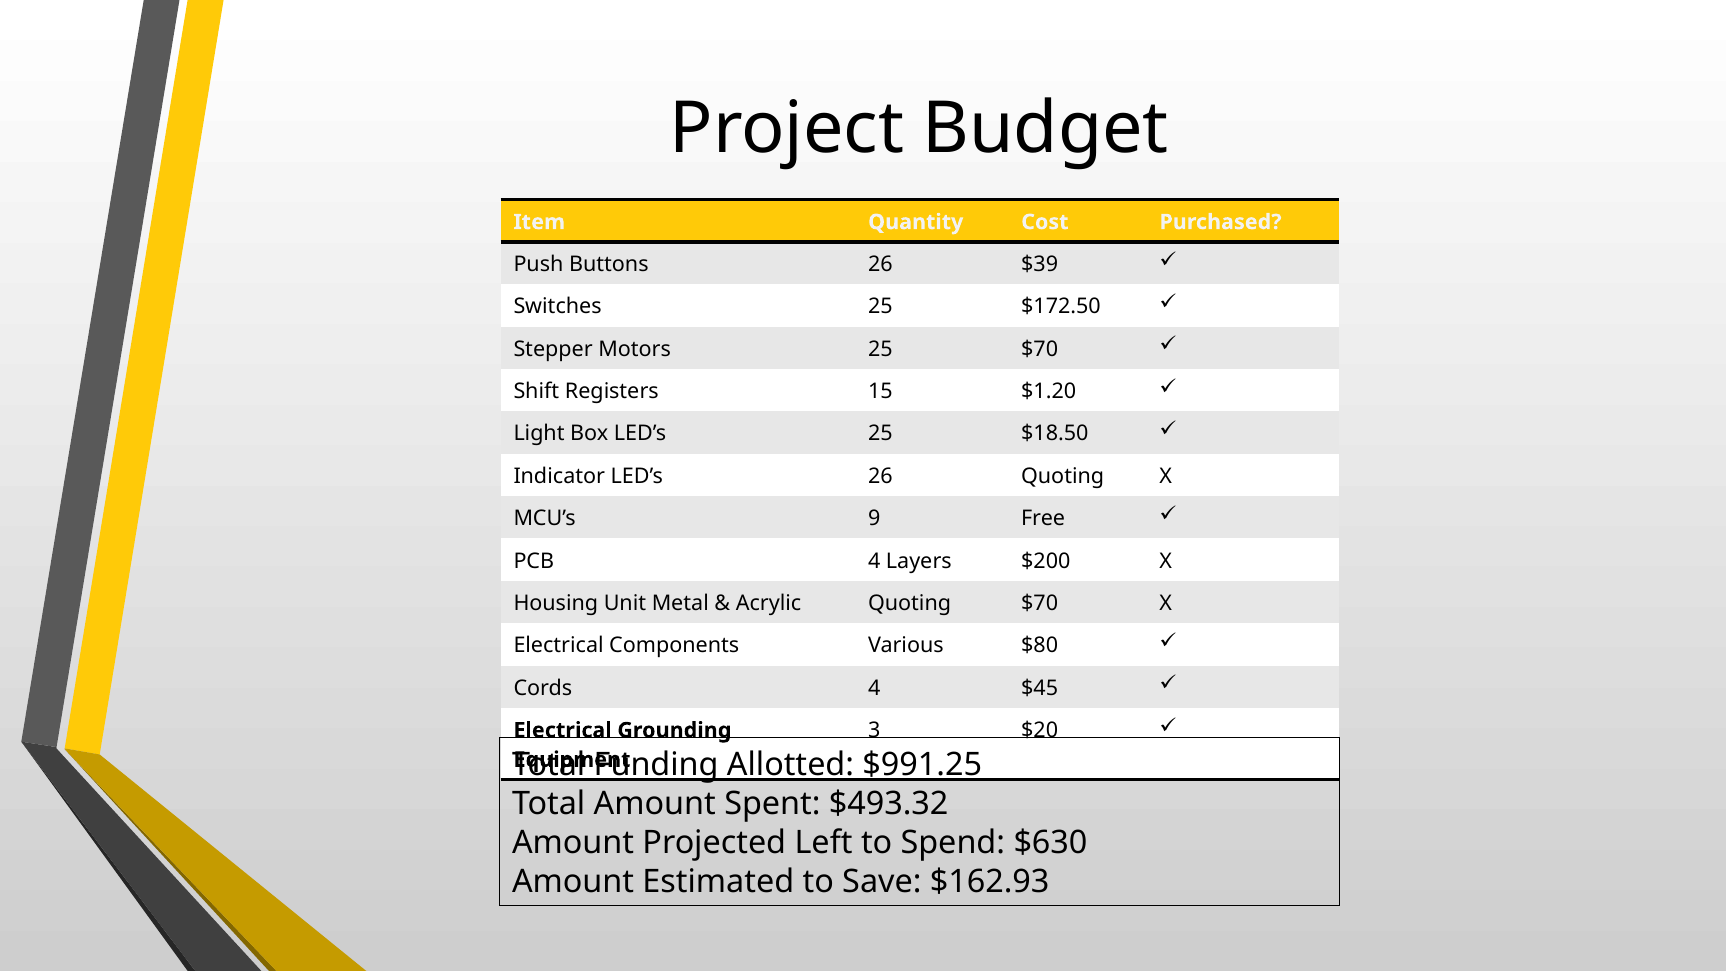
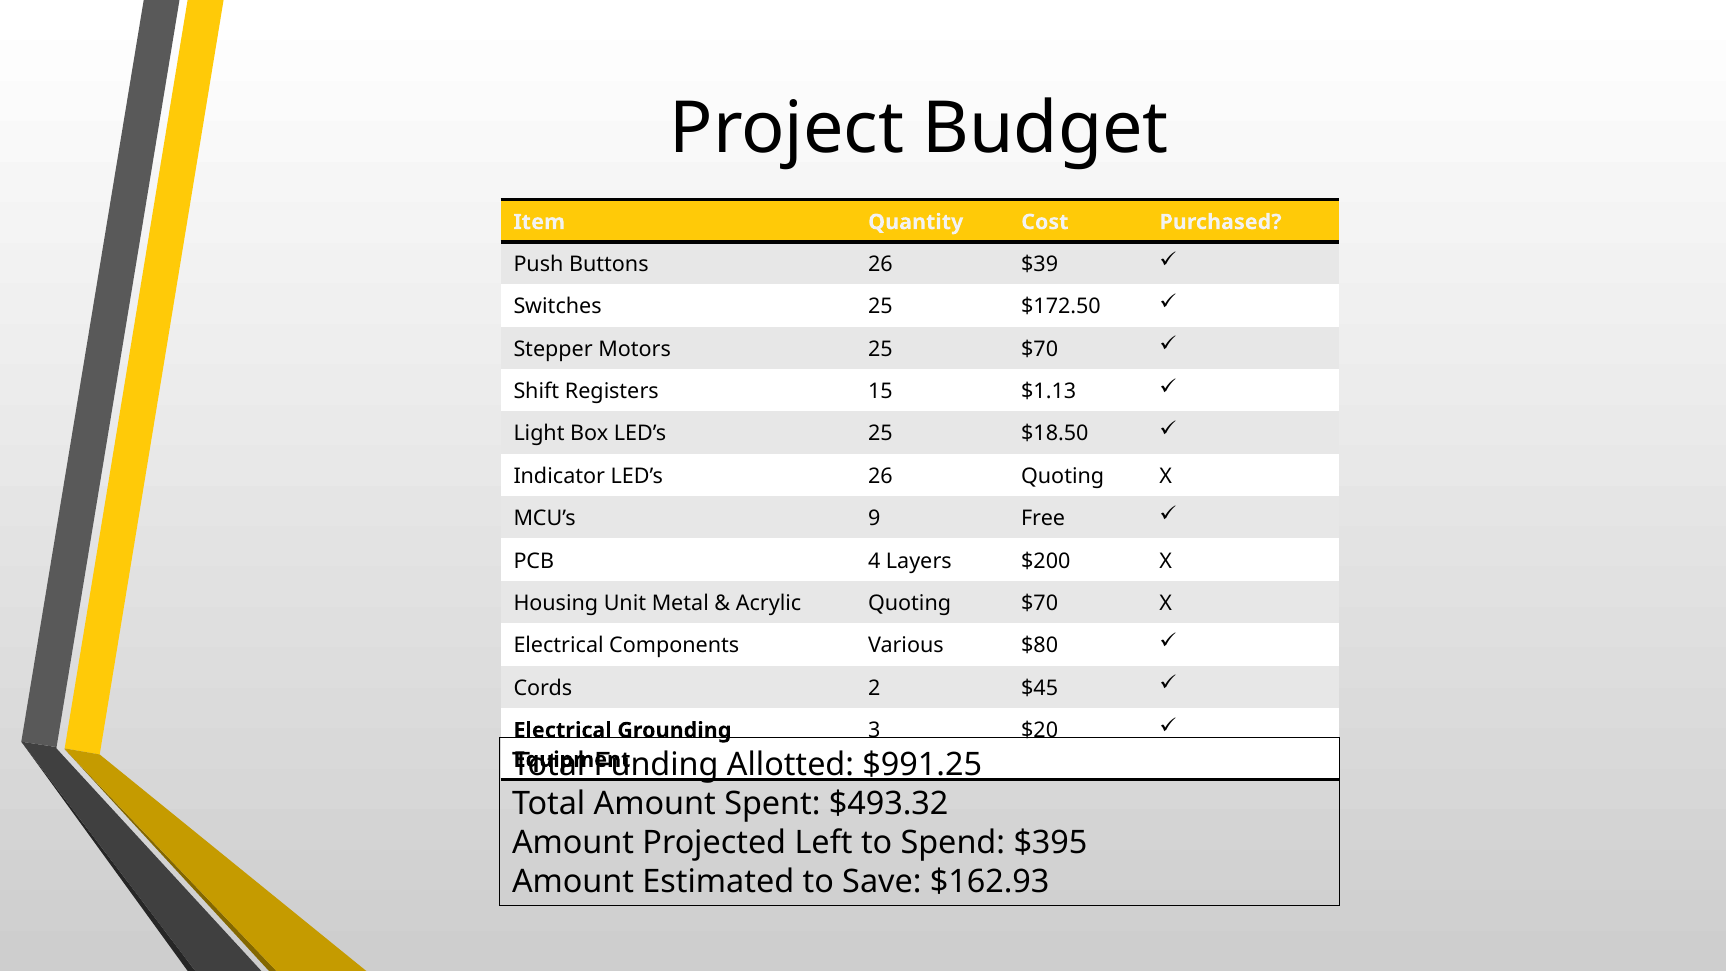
$1.20: $1.20 -> $1.13
Cords 4: 4 -> 2
$630: $630 -> $395
